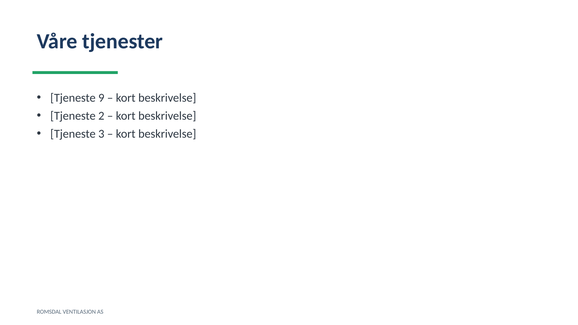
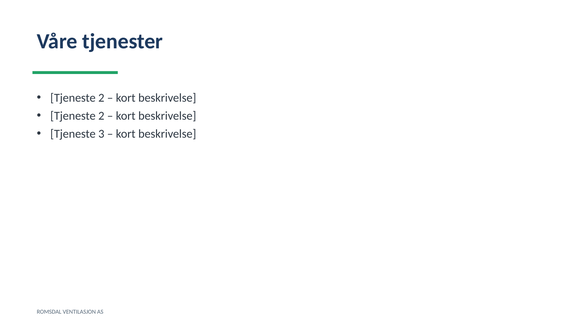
9 at (101, 98): 9 -> 2
